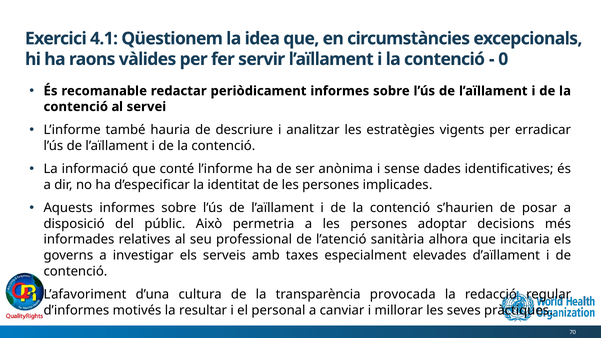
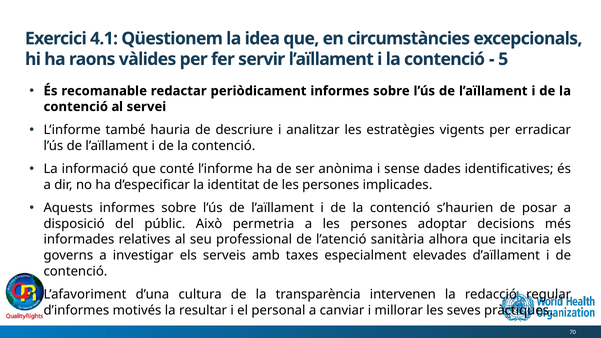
0: 0 -> 5
provocada: provocada -> intervenen
